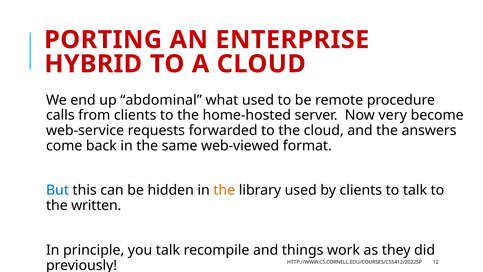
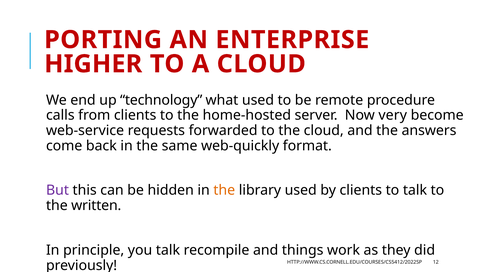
HYBRID: HYBRID -> HIGHER
abdominal: abdominal -> technology
web-viewed: web-viewed -> web-quickly
But colour: blue -> purple
